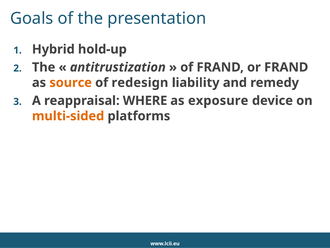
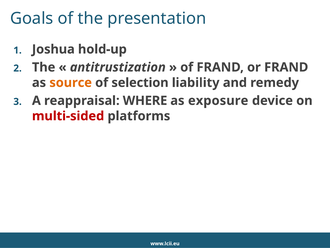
Hybrid: Hybrid -> Joshua
redesign: redesign -> selection
multi-sided colour: orange -> red
